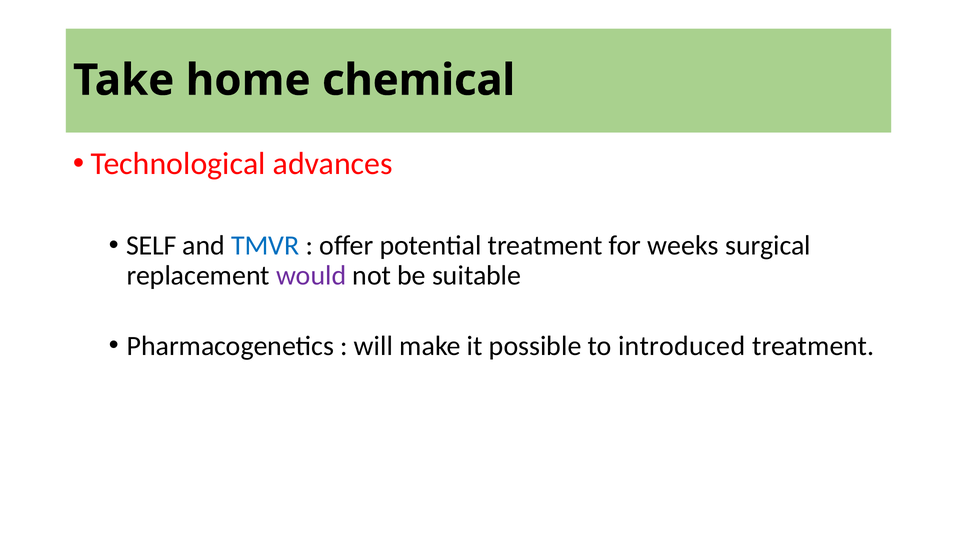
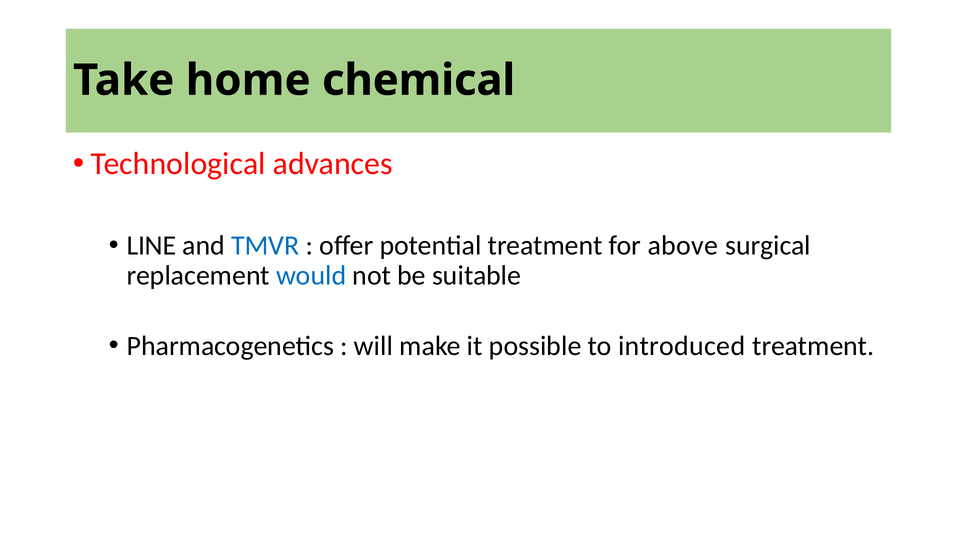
SELF: SELF -> LINE
weeks: weeks -> above
would colour: purple -> blue
